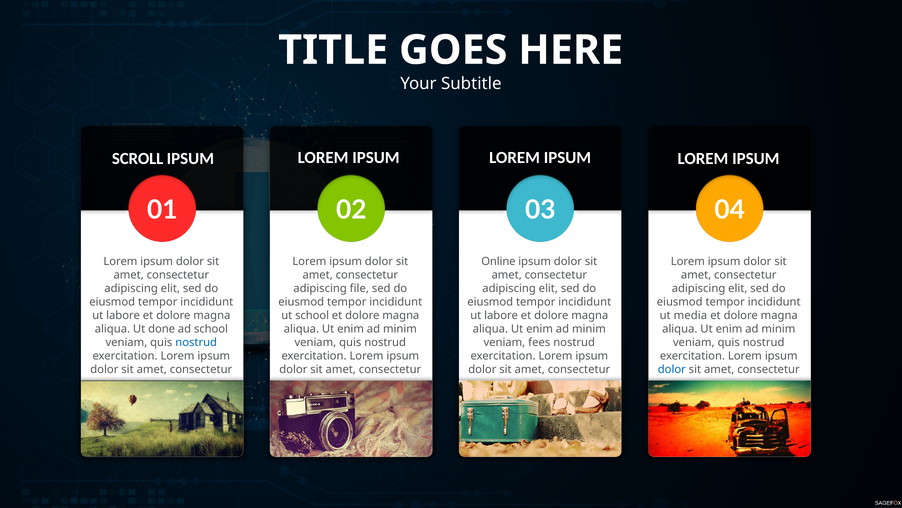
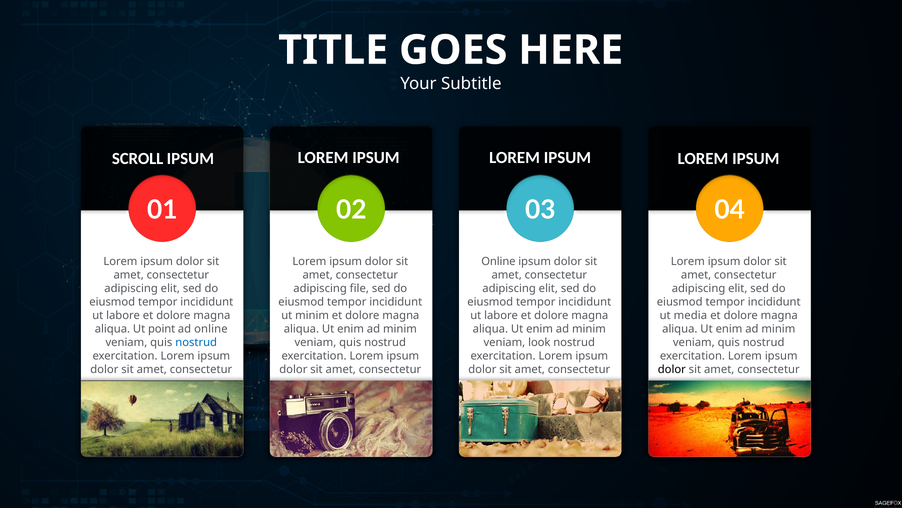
ut school: school -> minim
done: done -> point
ad school: school -> online
fees: fees -> look
dolor at (672, 369) colour: blue -> black
